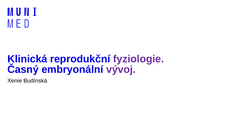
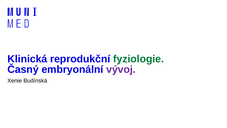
fyziologie colour: purple -> green
